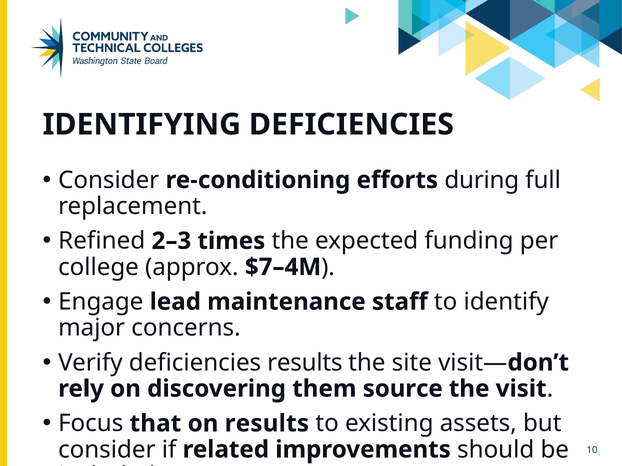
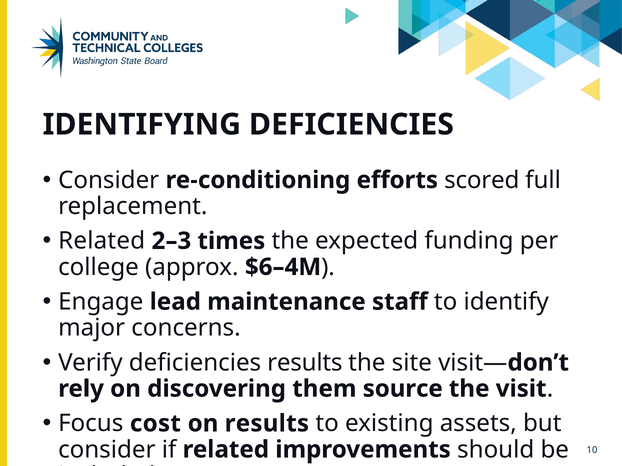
during: during -> scored
Refined at (102, 241): Refined -> Related
$7–4M: $7–4M -> $6–4M
that: that -> cost
